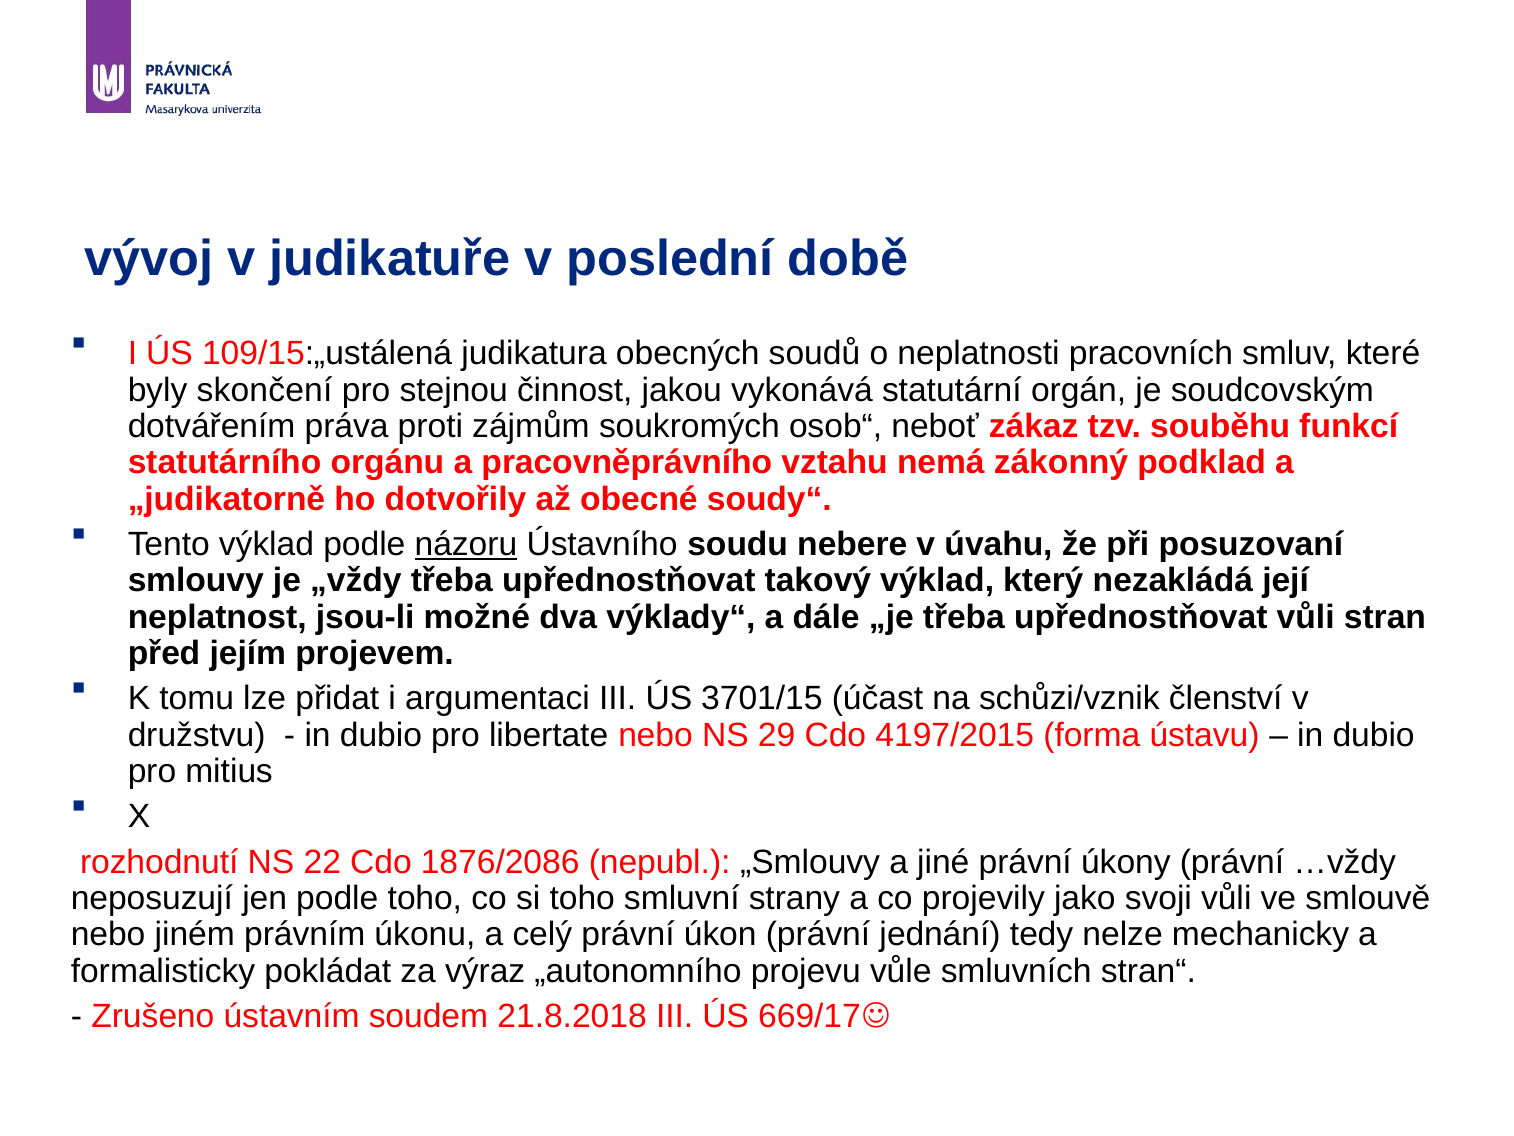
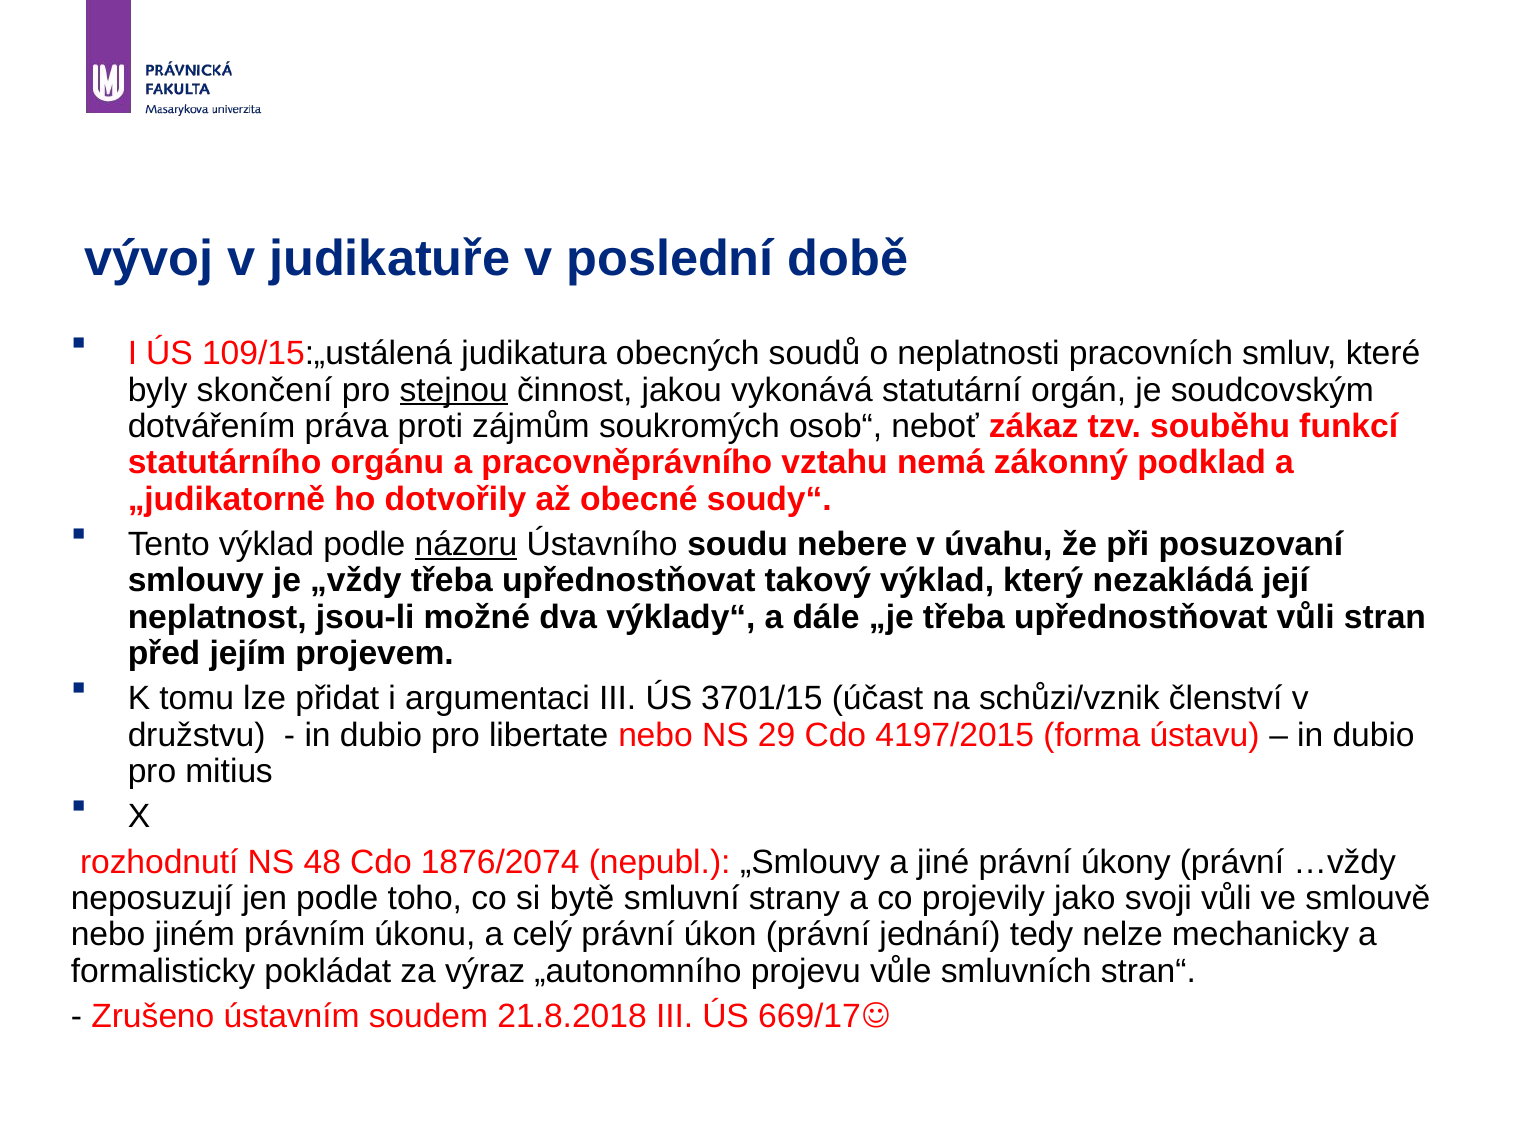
stejnou underline: none -> present
22: 22 -> 48
1876/2086: 1876/2086 -> 1876/2074
si toho: toho -> bytě
